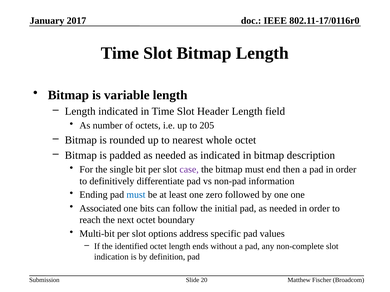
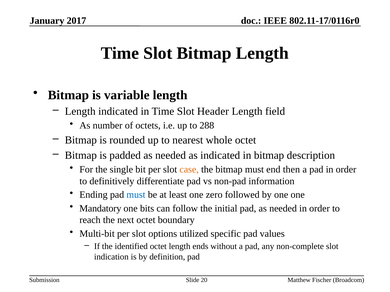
205: 205 -> 288
case colour: purple -> orange
Associated: Associated -> Mandatory
address: address -> utilized
